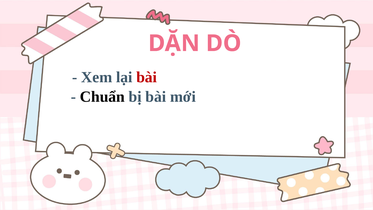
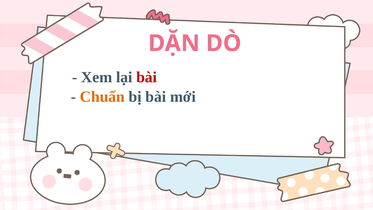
Chuẩn colour: black -> orange
